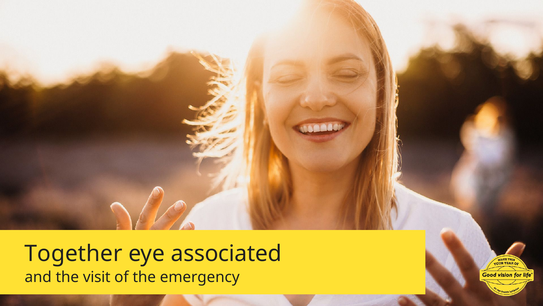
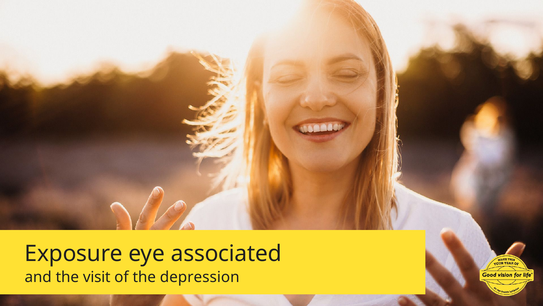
Together: Together -> Exposure
emergency: emergency -> depression
